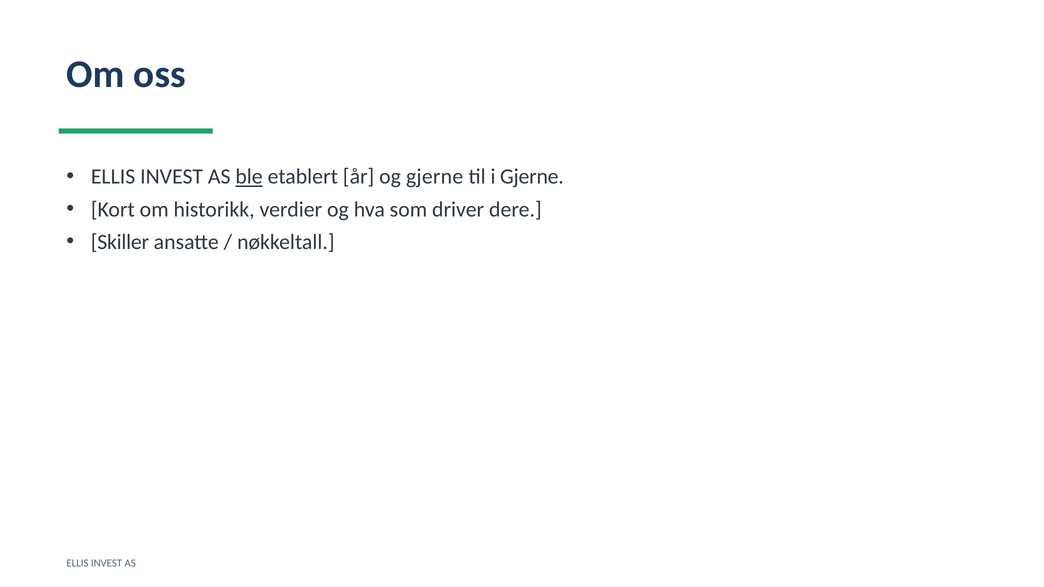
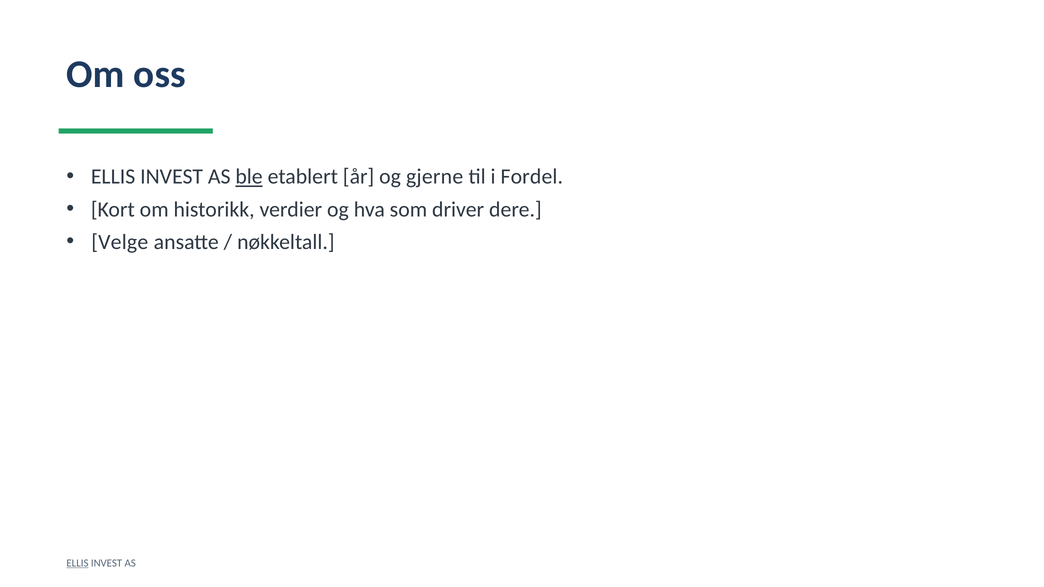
i Gjerne: Gjerne -> Fordel
Skiller: Skiller -> Velge
ELLIS at (77, 563) underline: none -> present
